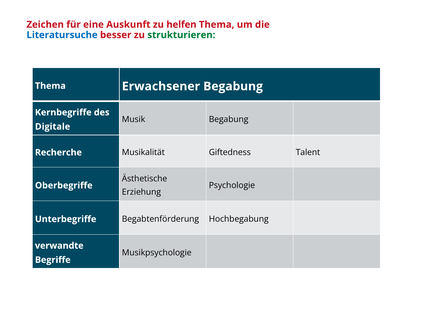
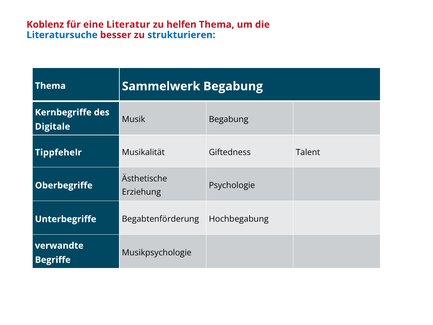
Zeichen at (45, 25): Zeichen -> Koblenz
Auskunft: Auskunft -> Literatur
strukturieren colour: green -> blue
Erwachsener: Erwachsener -> Sammelwerk
Recherche: Recherche -> Tippfehelr
